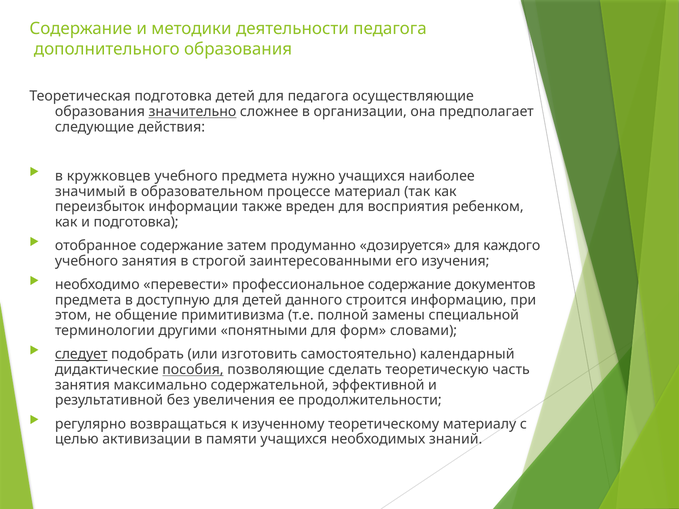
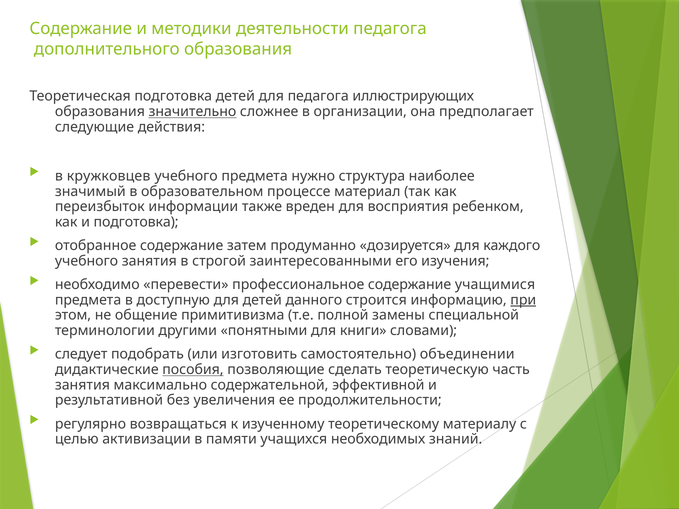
осуществляющие: осуществляющие -> иллюстрирующих
нужно учащихся: учащихся -> структура
документов: документов -> учащимися
при underline: none -> present
форм: форм -> книги
следует underline: present -> none
календарный: календарный -> объединении
